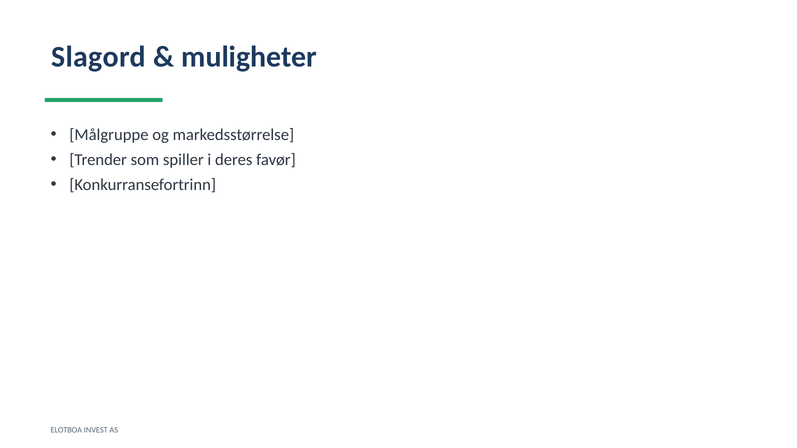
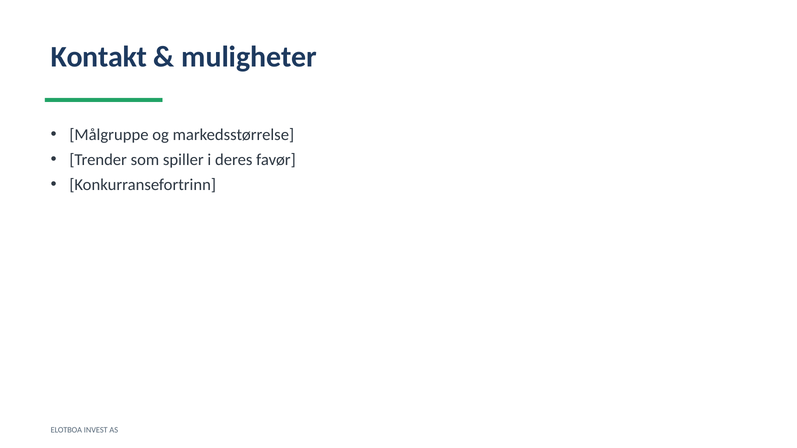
Slagord: Slagord -> Kontakt
